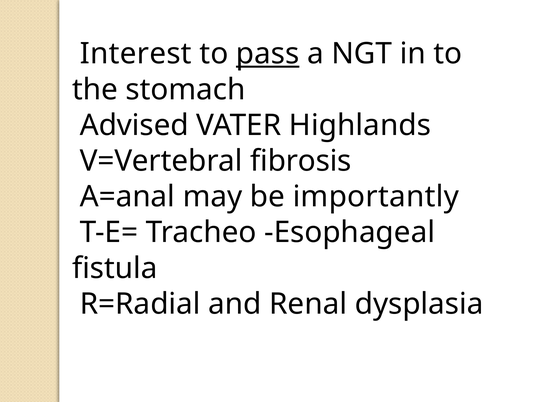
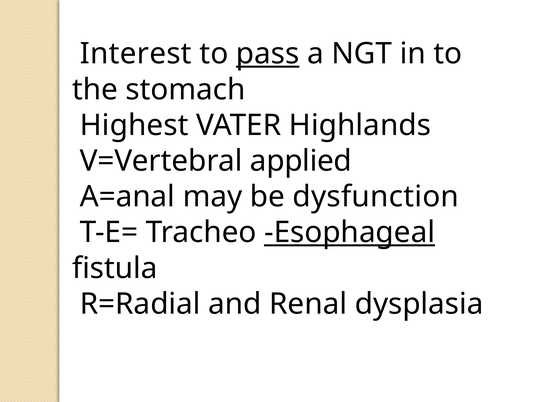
Advised: Advised -> Highest
fibrosis: fibrosis -> applied
importantly: importantly -> dysfunction
Esophageal underline: none -> present
